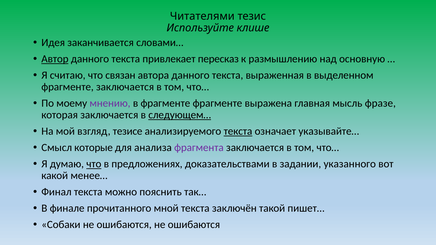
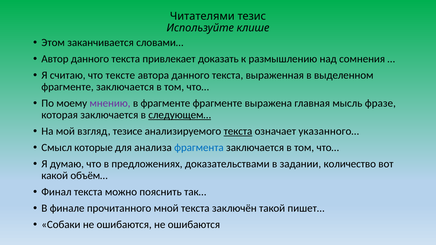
Идея: Идея -> Этом
Автор underline: present -> none
пересказ: пересказ -> доказать
основную: основную -> сомнения
связан: связан -> тексте
указывайте…: указывайте… -> указанного…
фрагмента colour: purple -> blue
что at (94, 164) underline: present -> none
указанного: указанного -> количество
менее…: менее… -> объём…
